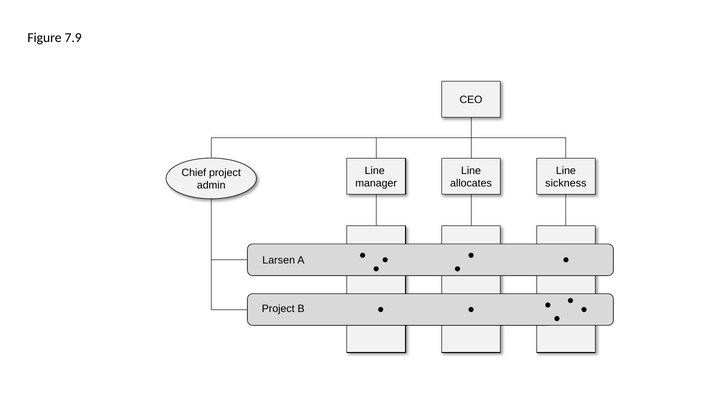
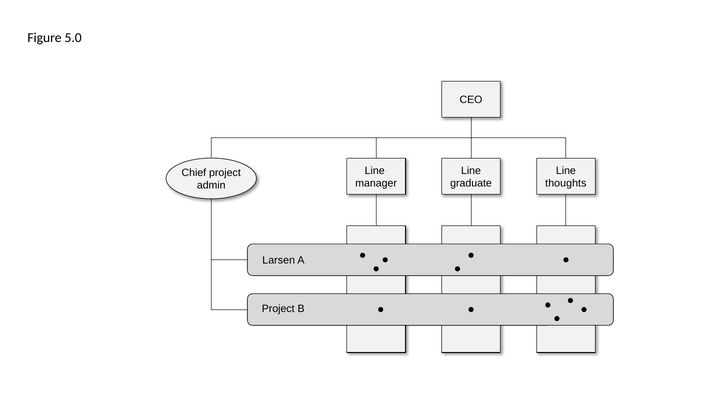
7.9: 7.9 -> 5.0
allocates: allocates -> graduate
sickness: sickness -> thoughts
